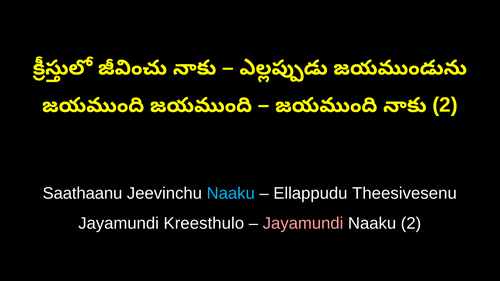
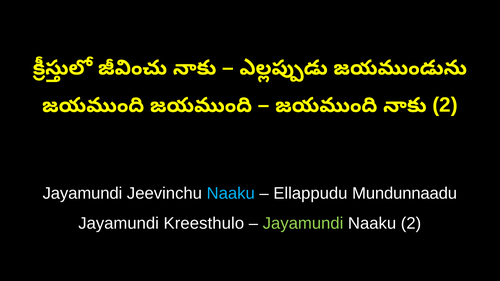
Saathaanu at (82, 194): Saathaanu -> Jayamundi
Theesivesenu: Theesivesenu -> Mundunnaadu
Jayamundi at (303, 224) colour: pink -> light green
